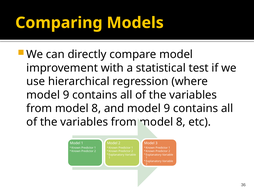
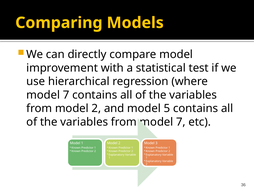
9 at (66, 95): 9 -> 7
8 at (96, 109): 8 -> 2
and model 9: 9 -> 5
8 at (181, 122): 8 -> 7
